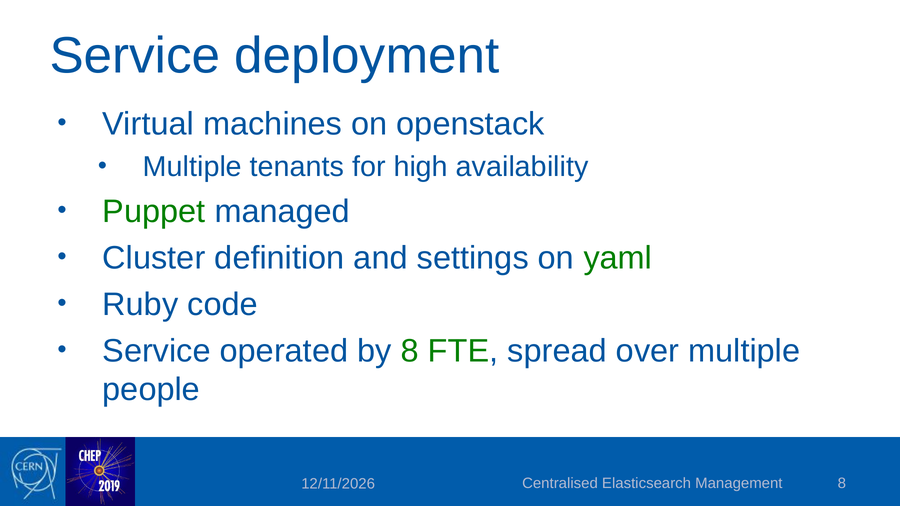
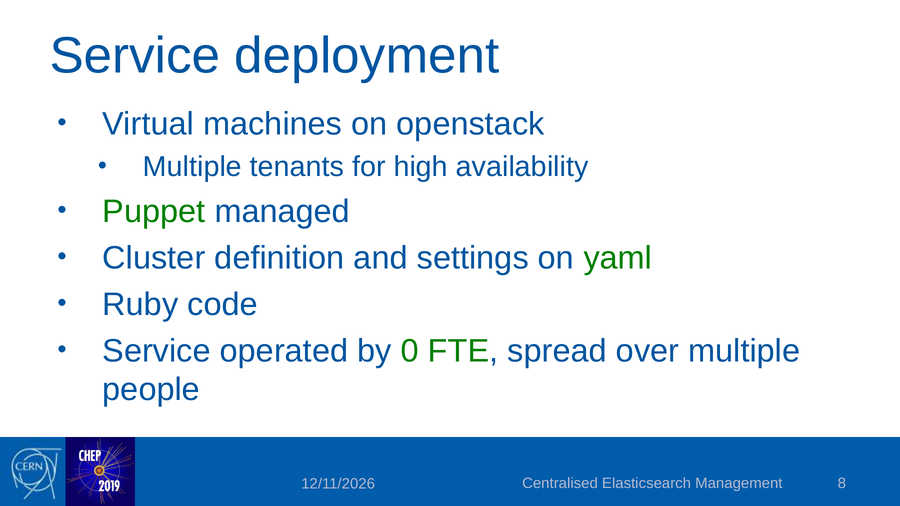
by 8: 8 -> 0
